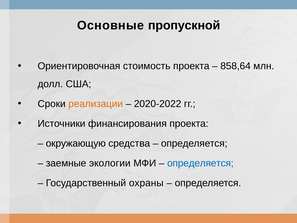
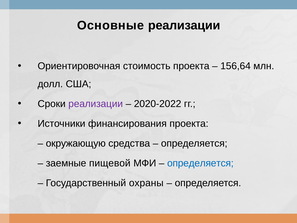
Основные пропускной: пропускной -> реализации
858,64: 858,64 -> 156,64
реализации at (96, 104) colour: orange -> purple
экологии: экологии -> пищевой
